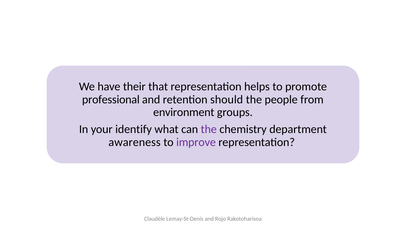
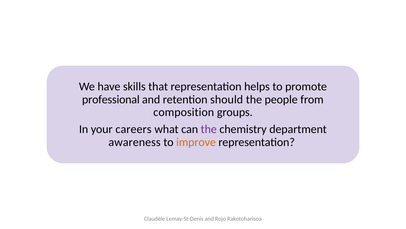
their: their -> skills
environment: environment -> composition
identify: identify -> careers
improve colour: purple -> orange
